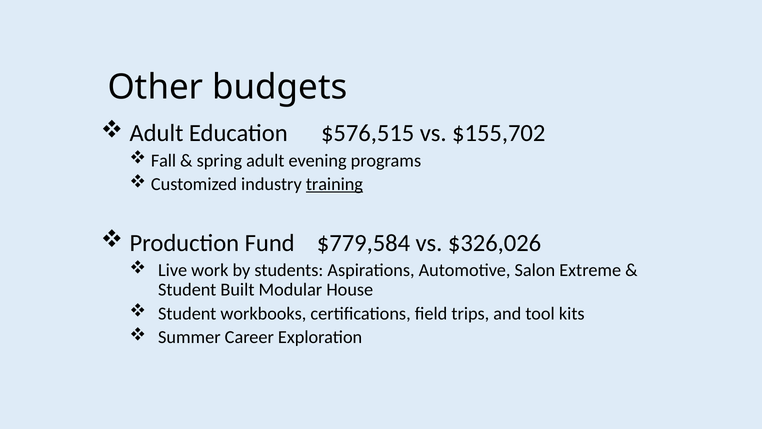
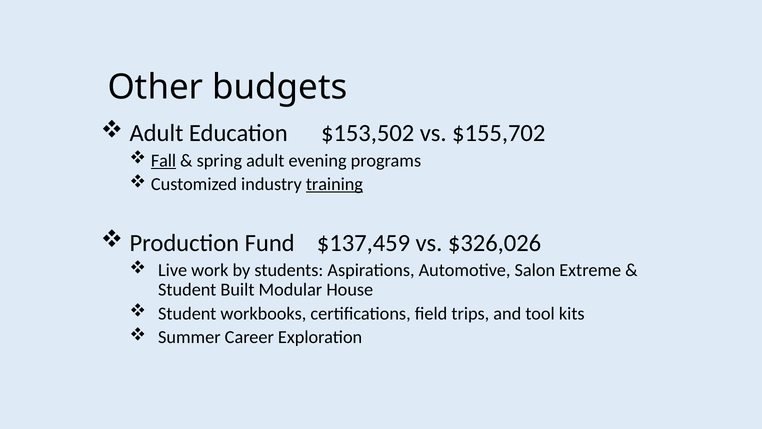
$576,515: $576,515 -> $153,502
Fall underline: none -> present
$779,584: $779,584 -> $137,459
